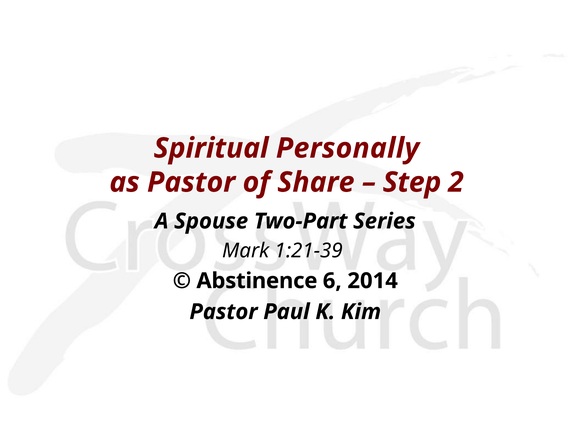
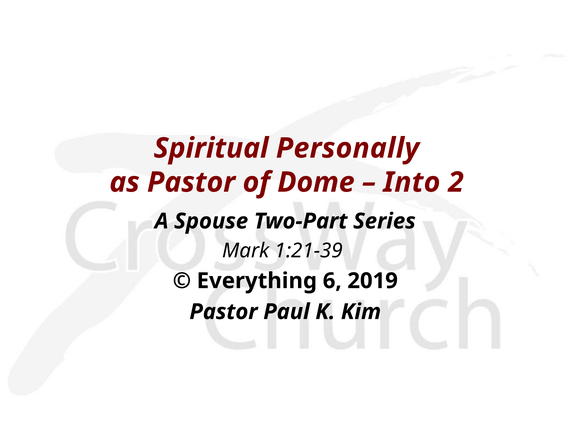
Share: Share -> Dome
Step: Step -> Into
Abstinence: Abstinence -> Everything
2014: 2014 -> 2019
